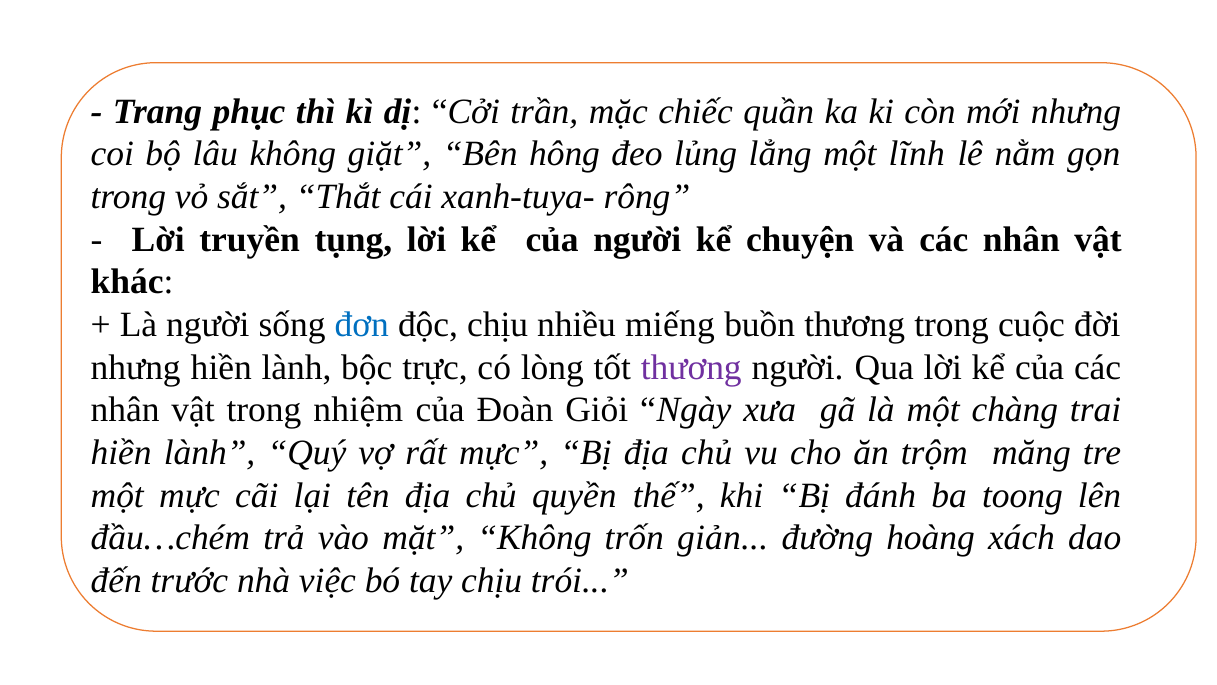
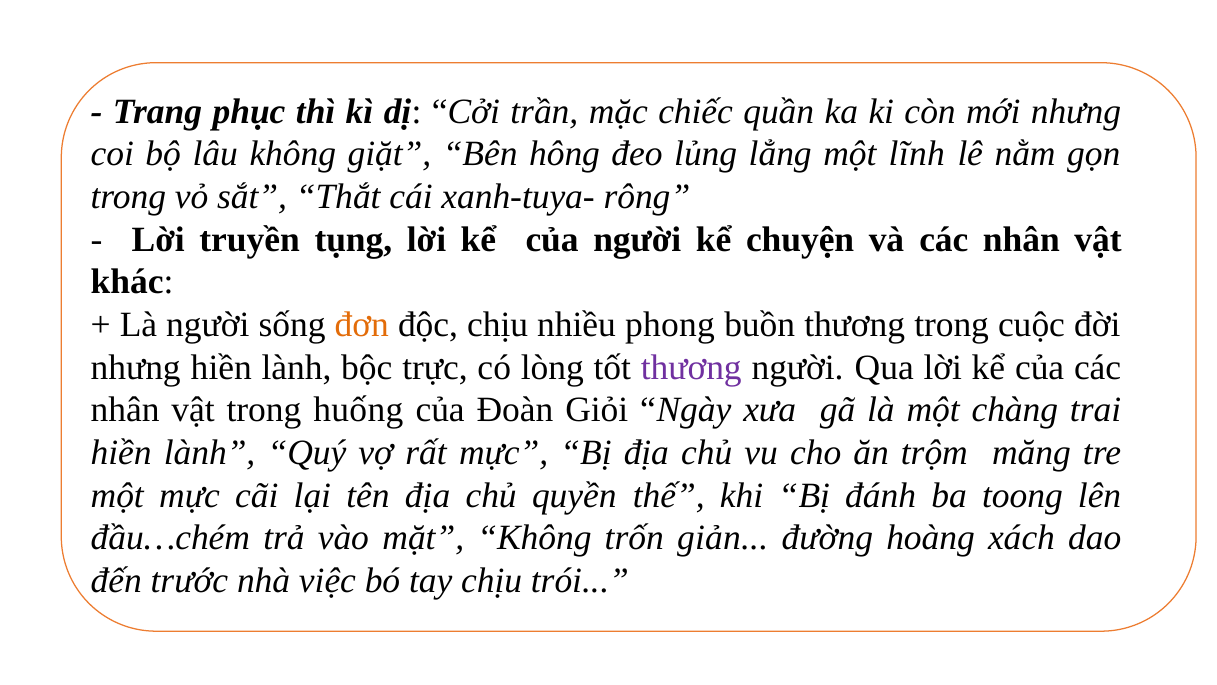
đơn colour: blue -> orange
miếng: miếng -> phong
nhiệm: nhiệm -> huống
